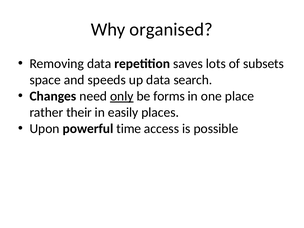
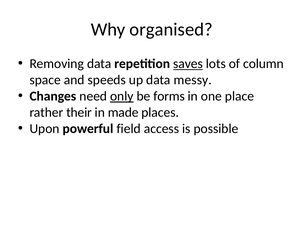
saves underline: none -> present
subsets: subsets -> column
search: search -> messy
easily: easily -> made
time: time -> field
